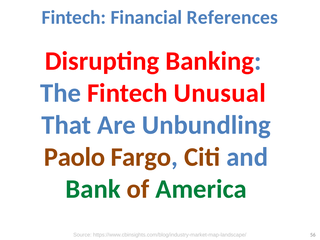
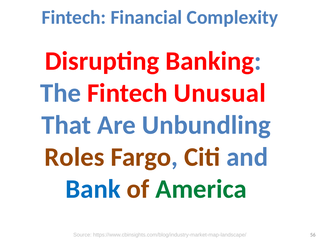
References: References -> Complexity
Paolo: Paolo -> Roles
Bank colour: green -> blue
